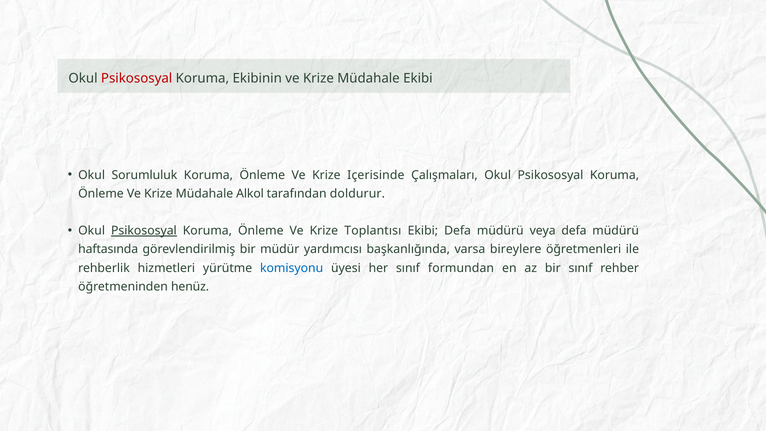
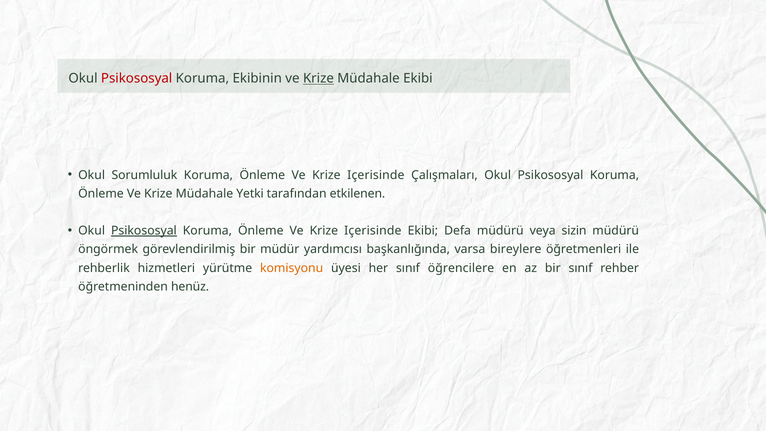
Krize at (318, 79) underline: none -> present
Alkol: Alkol -> Yetki
doldurur: doldurur -> etkilenen
Toplantısı at (373, 231): Toplantısı -> Içerisinde
veya defa: defa -> sizin
haftasında: haftasında -> öngörmek
komisyonu colour: blue -> orange
formundan: formundan -> öğrencilere
